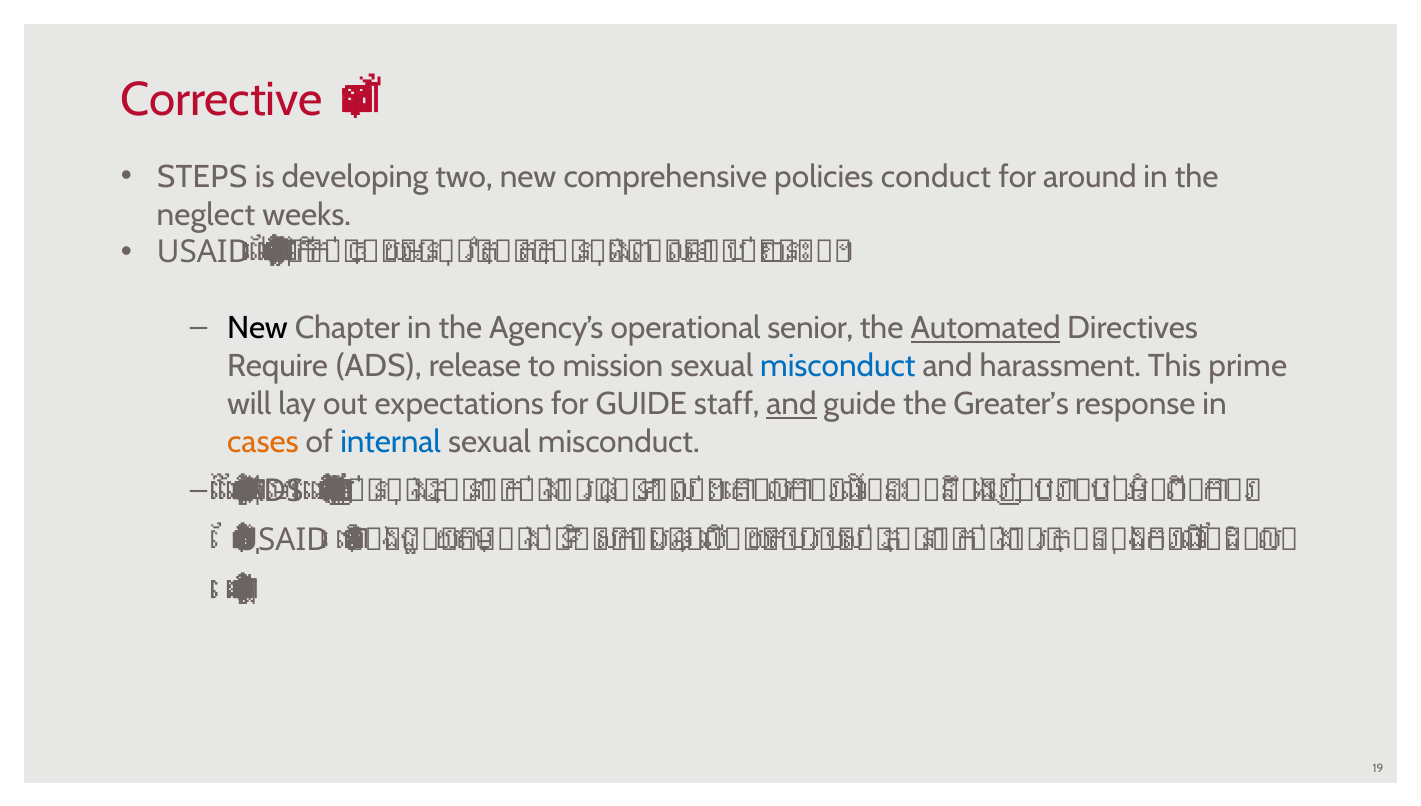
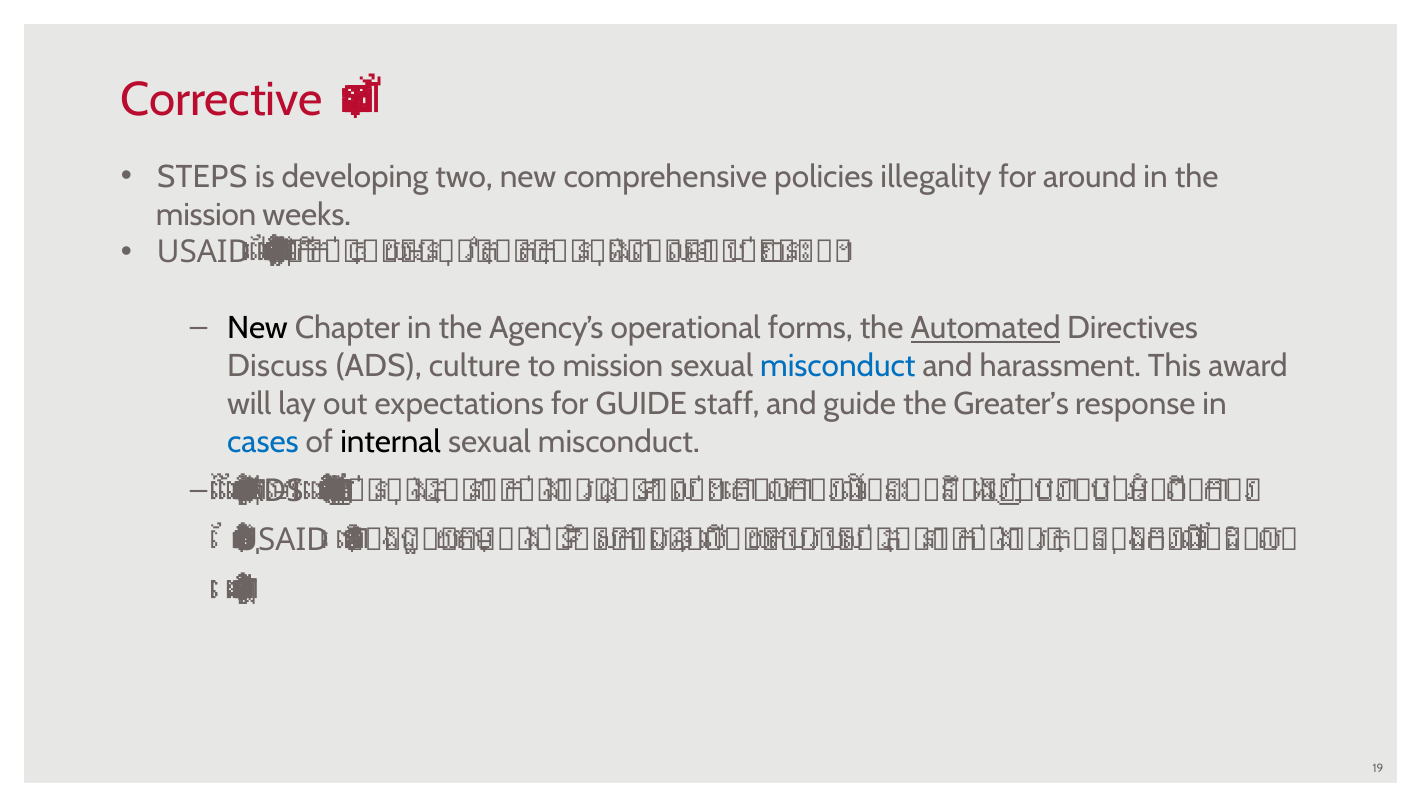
conduct: conduct -> illegality
neglect at (206, 215): neglect -> mission
senior: senior -> forms
Require: Require -> Discuss
release: release -> culture
prime: prime -> award
and at (791, 404) underline: present -> none
cases colour: orange -> blue
internal colour: blue -> black
